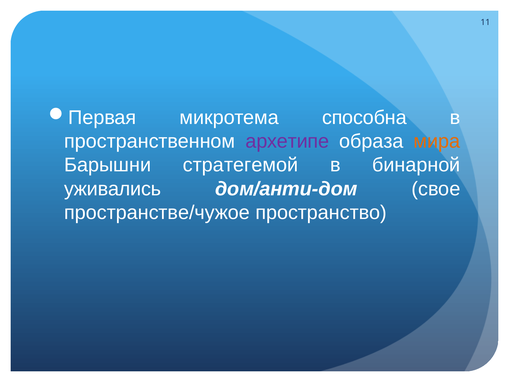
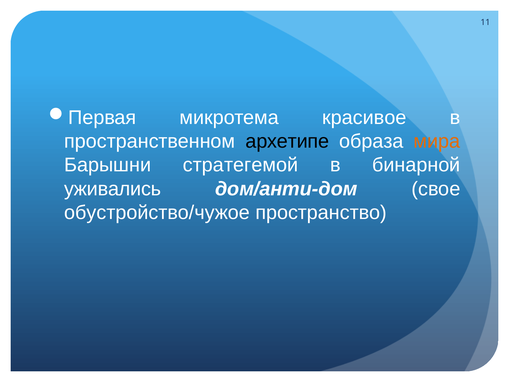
способна: способна -> красивое
архетипе colour: purple -> black
пространстве/чужое: пространстве/чужое -> обустройство/чужое
